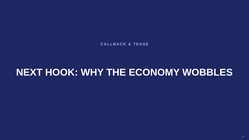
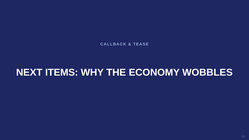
HOOK: HOOK -> ITEMS
